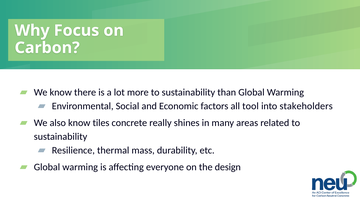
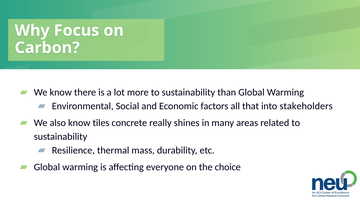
tool: tool -> that
design: design -> choice
